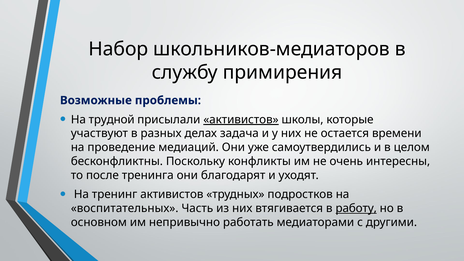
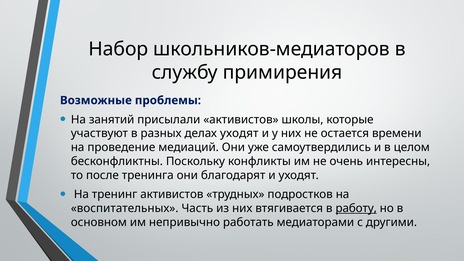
трудной: трудной -> занятий
активистов at (241, 120) underline: present -> none
делах задача: задача -> уходят
